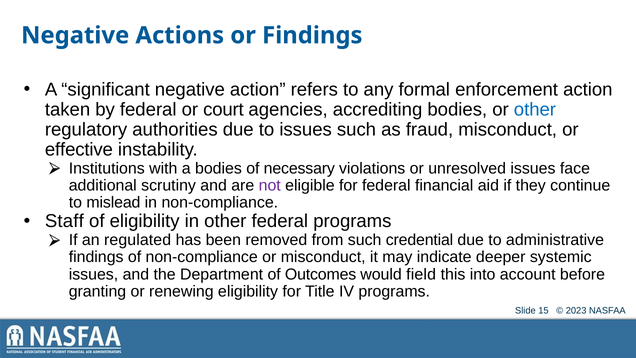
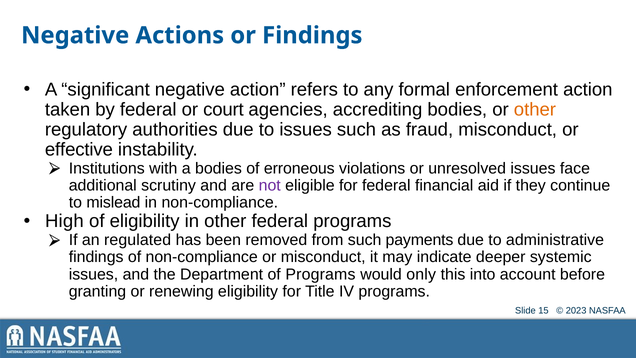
other at (535, 110) colour: blue -> orange
necessary: necessary -> erroneous
Staff: Staff -> High
credential: credential -> payments
of Outcomes: Outcomes -> Programs
field: field -> only
